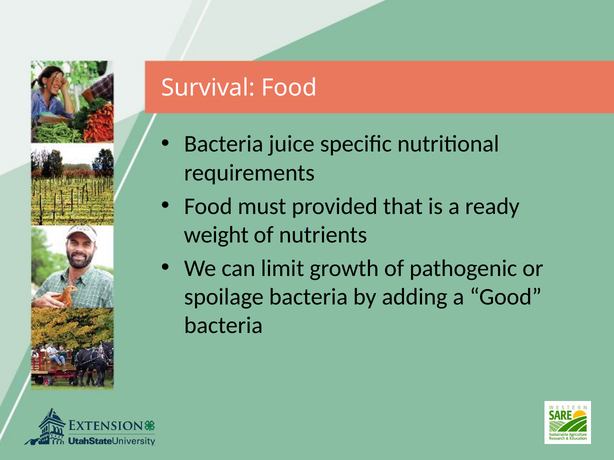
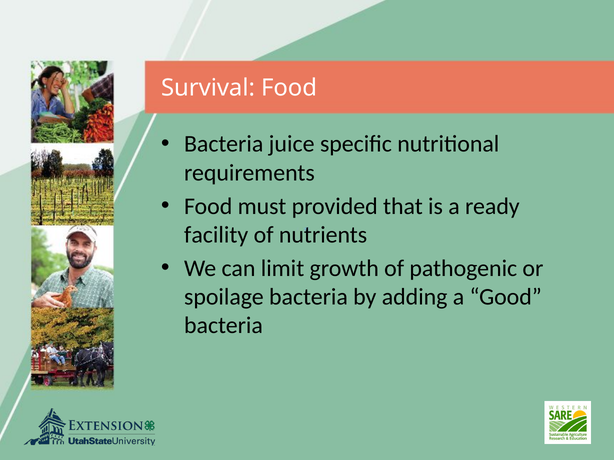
weight: weight -> facility
